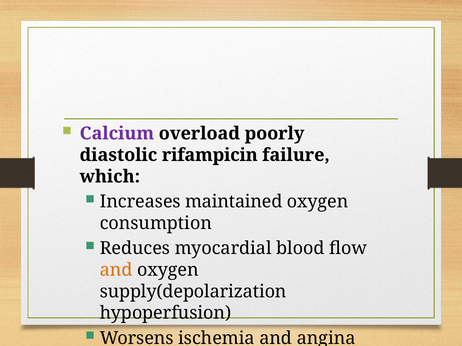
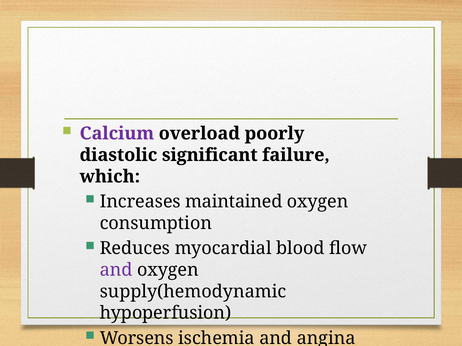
rifampicin: rifampicin -> significant
and at (116, 270) colour: orange -> purple
supply(depolarization: supply(depolarization -> supply(hemodynamic
